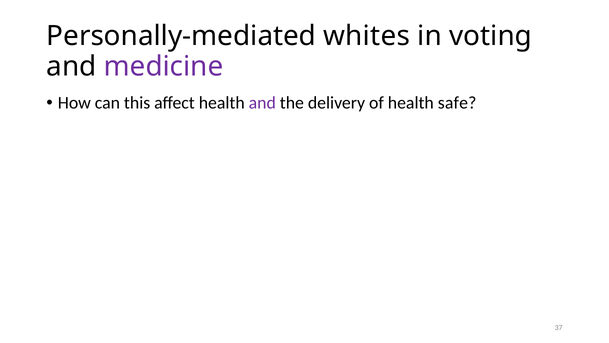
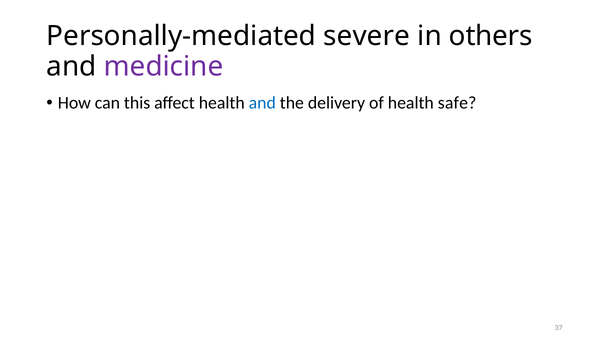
whites: whites -> severe
voting: voting -> others
and at (262, 103) colour: purple -> blue
